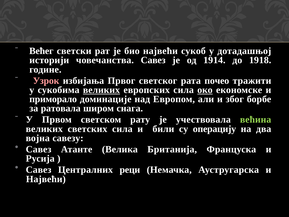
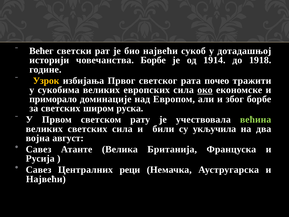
човечанства Савез: Савез -> Борбе
Узрок colour: pink -> yellow
великих at (101, 90) underline: present -> none
за ратовала: ратовала -> светских
снага: снага -> руска
операцију: операцију -> укључила
савезу: савезу -> август
